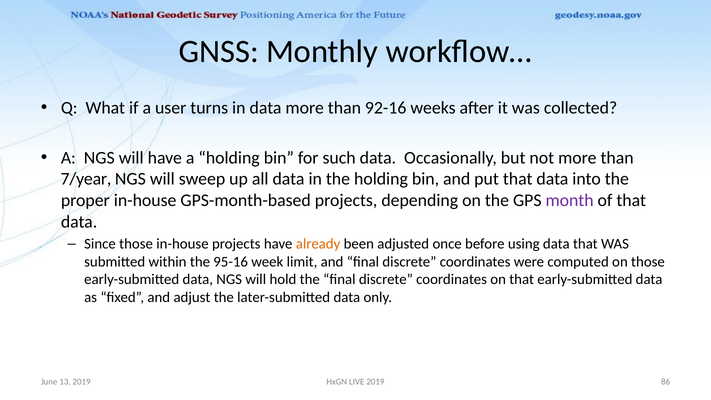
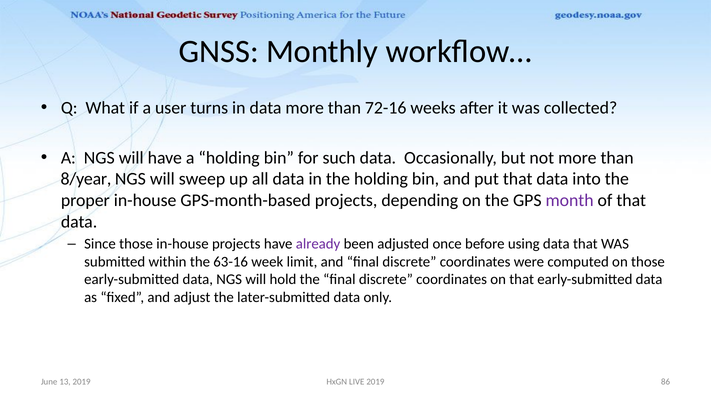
92-16: 92-16 -> 72-16
7/year: 7/year -> 8/year
already colour: orange -> purple
95-16: 95-16 -> 63-16
